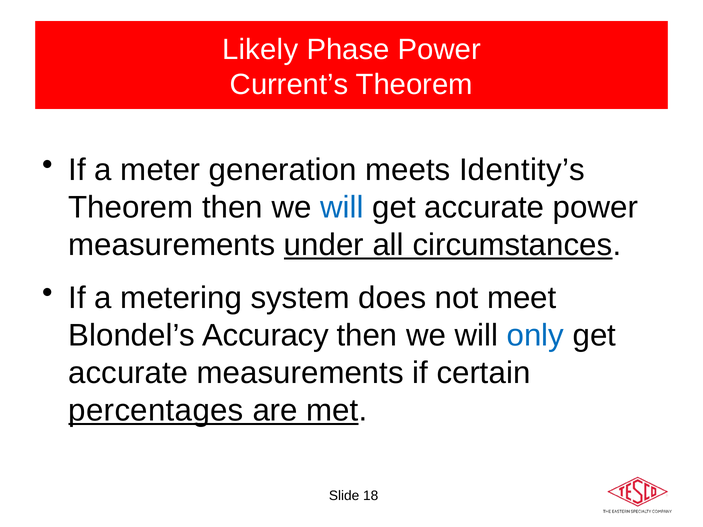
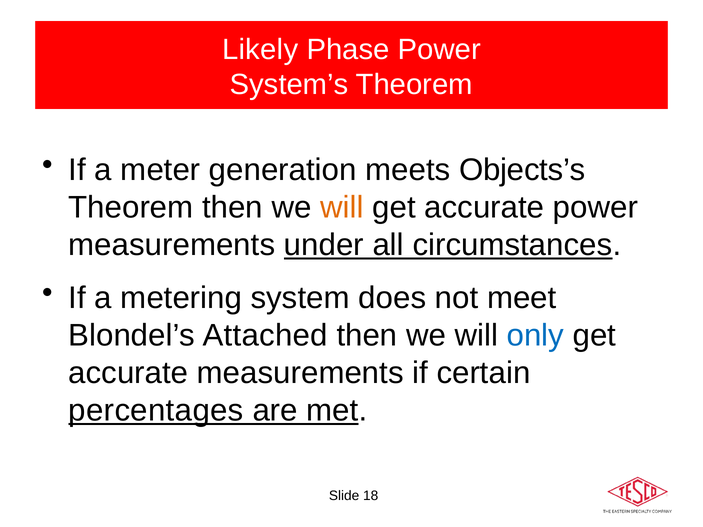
Current’s: Current’s -> System’s
Identity’s: Identity’s -> Objects’s
will at (342, 207) colour: blue -> orange
Accuracy: Accuracy -> Attached
